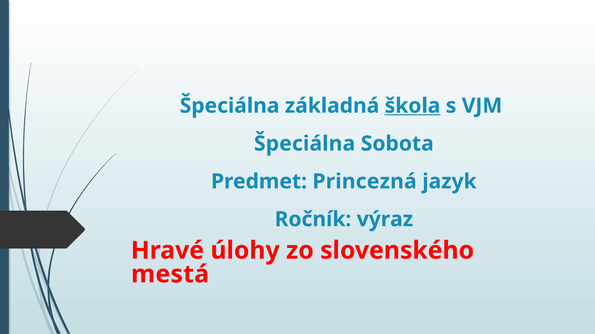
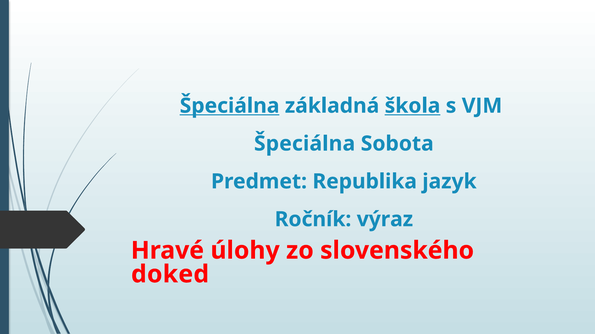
Špeciálna at (230, 106) underline: none -> present
Princezná: Princezná -> Republika
mestá: mestá -> doked
